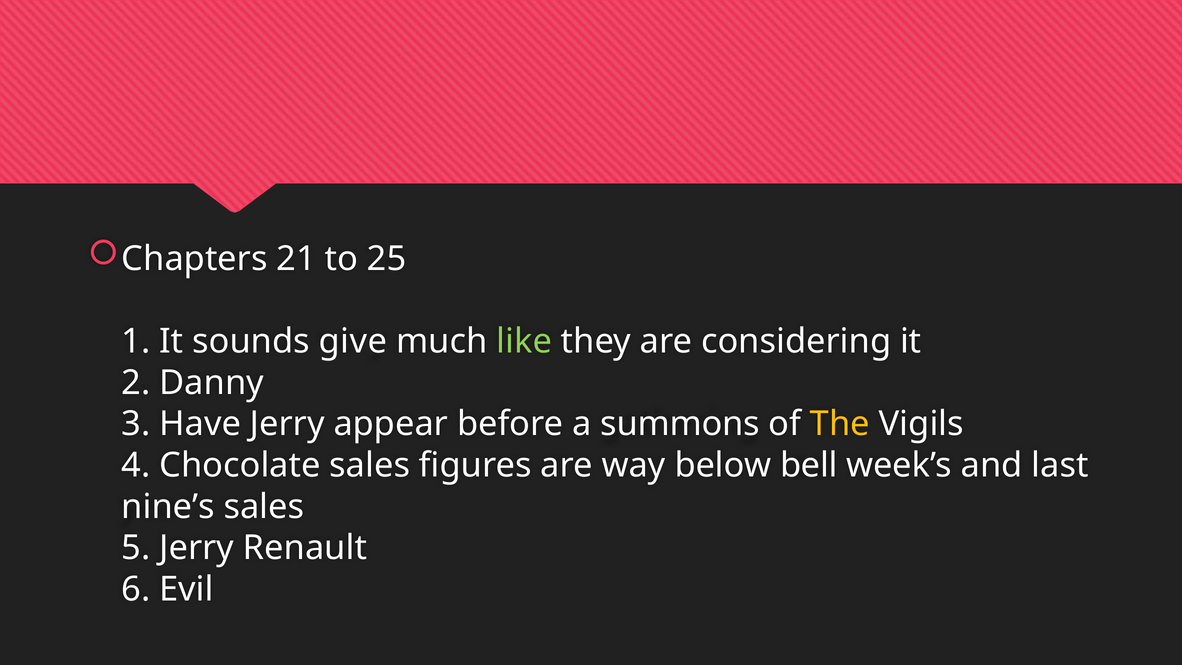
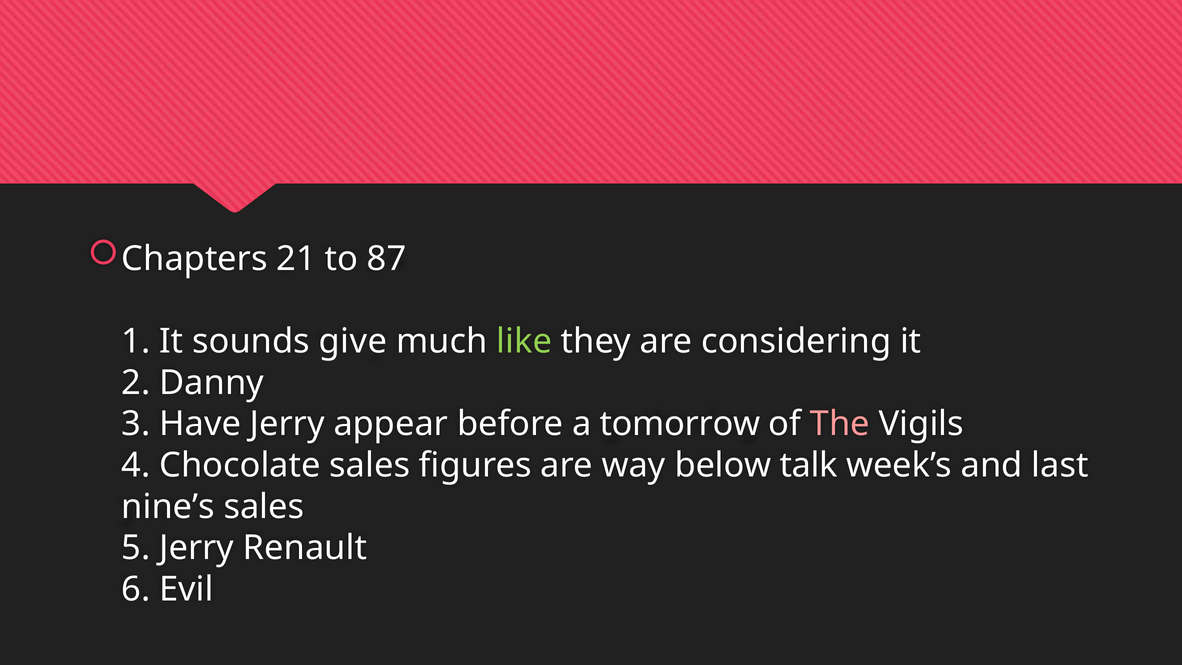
25: 25 -> 87
summons: summons -> tomorrow
The colour: yellow -> pink
bell: bell -> talk
